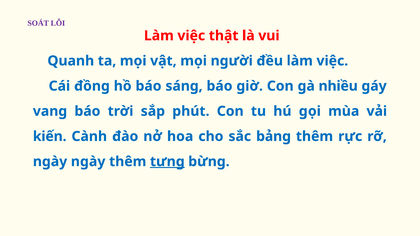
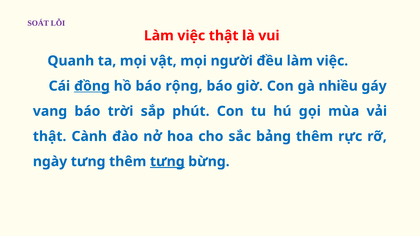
đồng underline: none -> present
sáng: sáng -> rộng
kiến at (50, 137): kiến -> thật
ngày ngày: ngày -> tưng
